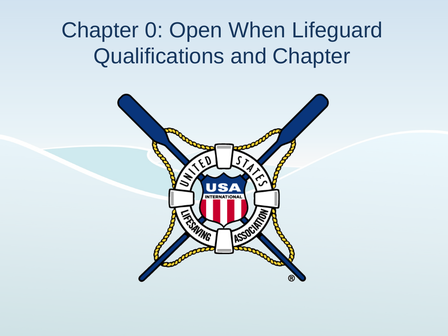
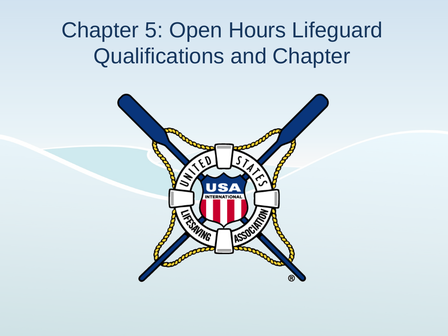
0: 0 -> 5
When: When -> Hours
